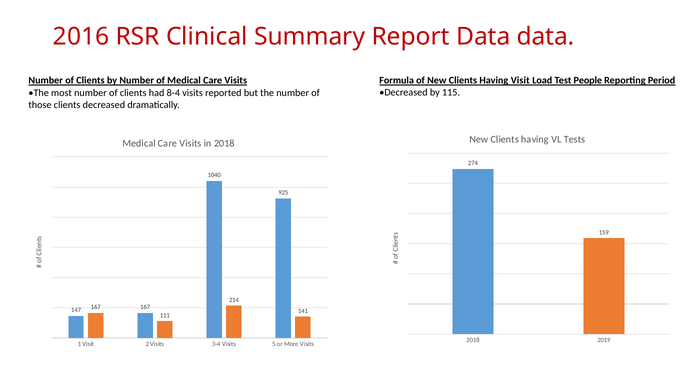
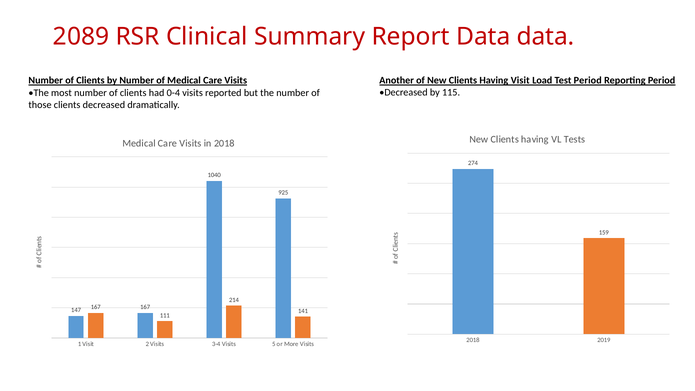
2016: 2016 -> 2089
Formula: Formula -> Another
Test People: People -> Period
8-4: 8-4 -> 0-4
